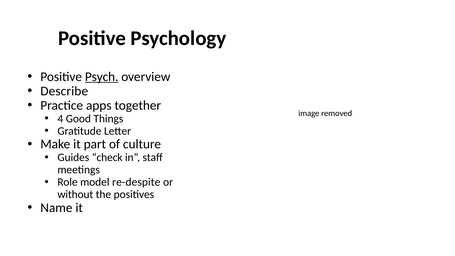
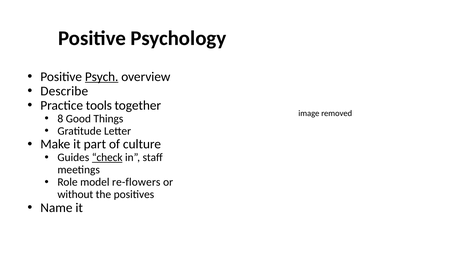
apps: apps -> tools
4: 4 -> 8
check underline: none -> present
re-despite: re-despite -> re-flowers
